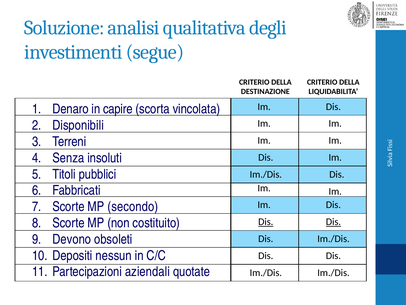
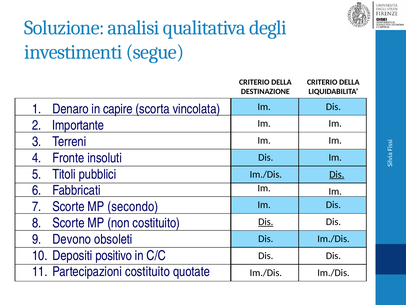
Disponibili: Disponibili -> Importante
Senza: Senza -> Fronte
Dis at (337, 174) underline: none -> present
Dis at (333, 222) underline: present -> none
nessun: nessun -> positivo
Partecipazioni aziendali: aziendali -> costituito
